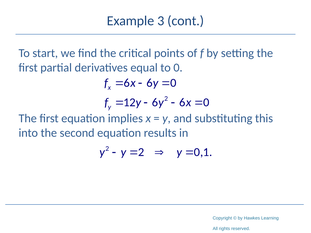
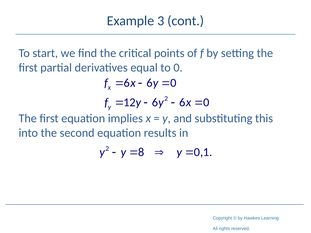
2 at (141, 152): 2 -> 8
